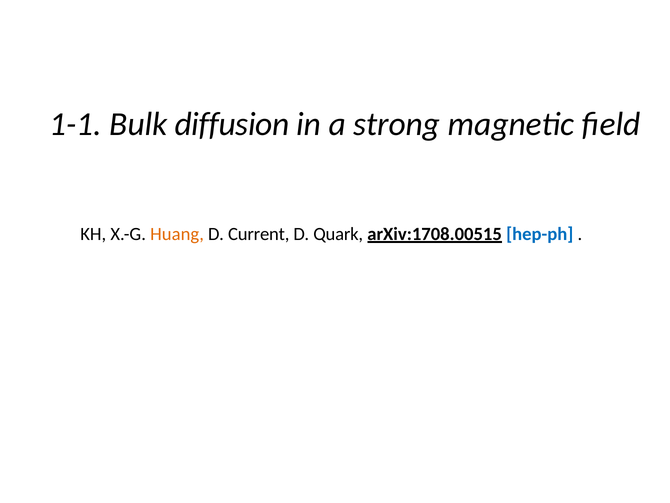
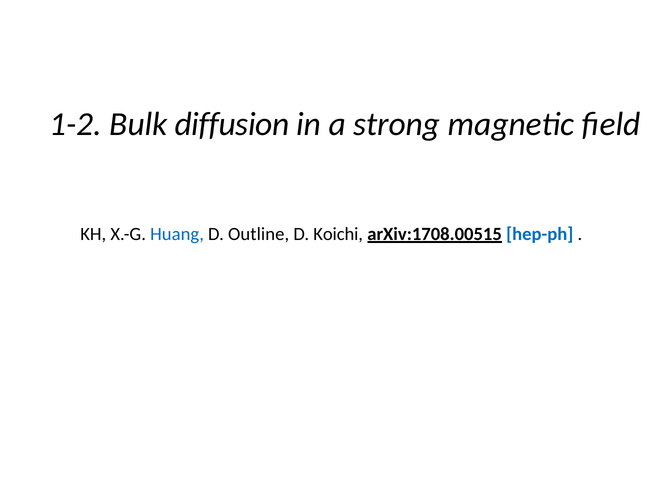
1-1: 1-1 -> 1-2
Huang colour: orange -> blue
Current: Current -> Outline
Quark: Quark -> Koichi
